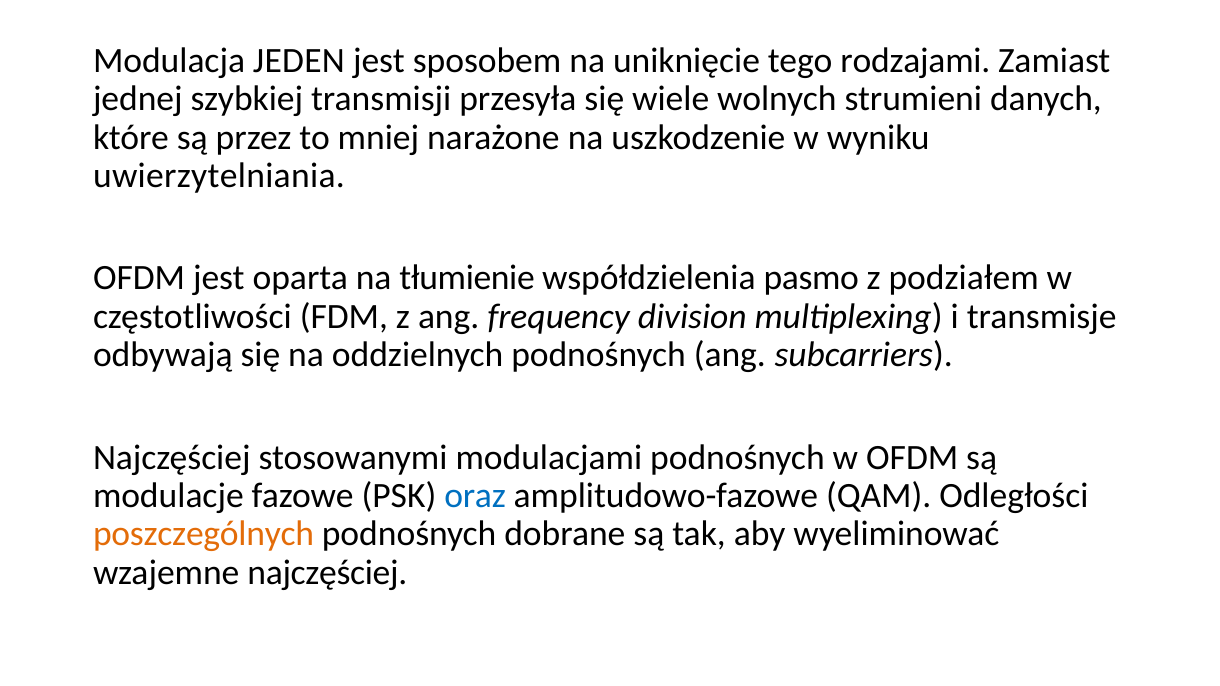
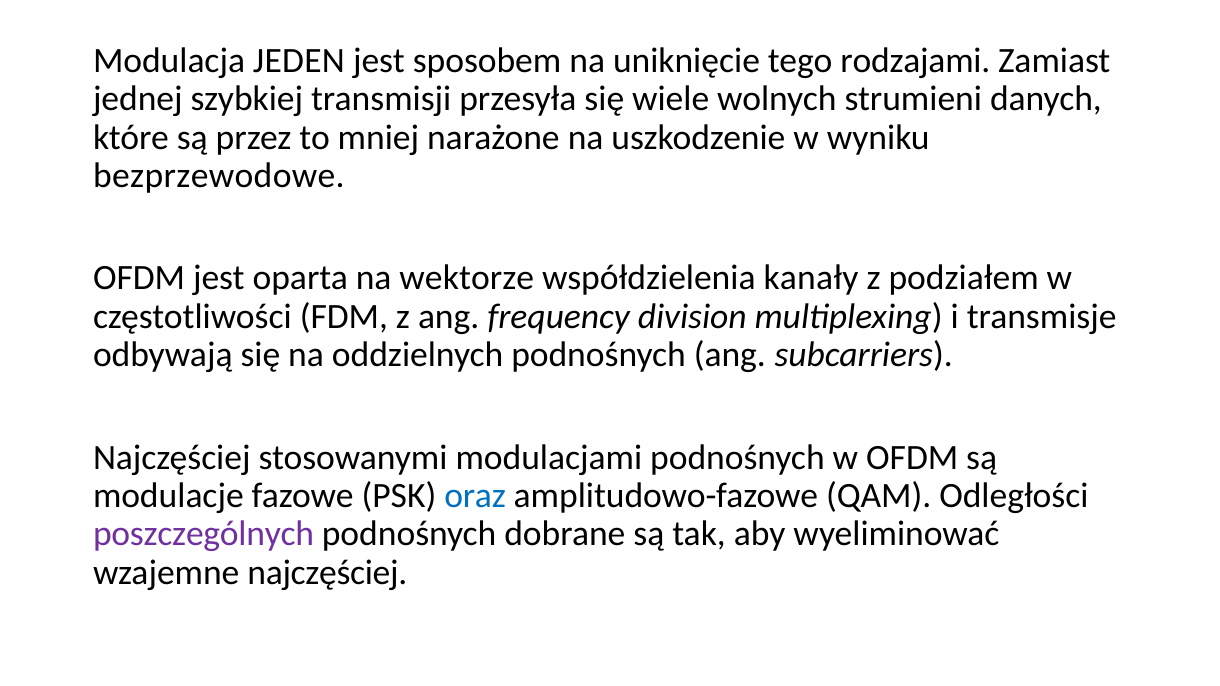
uwierzytelniania: uwierzytelniania -> bezprzewodowe
tłumienie: tłumienie -> wektorze
pasmo: pasmo -> kanały
poszczególnych colour: orange -> purple
